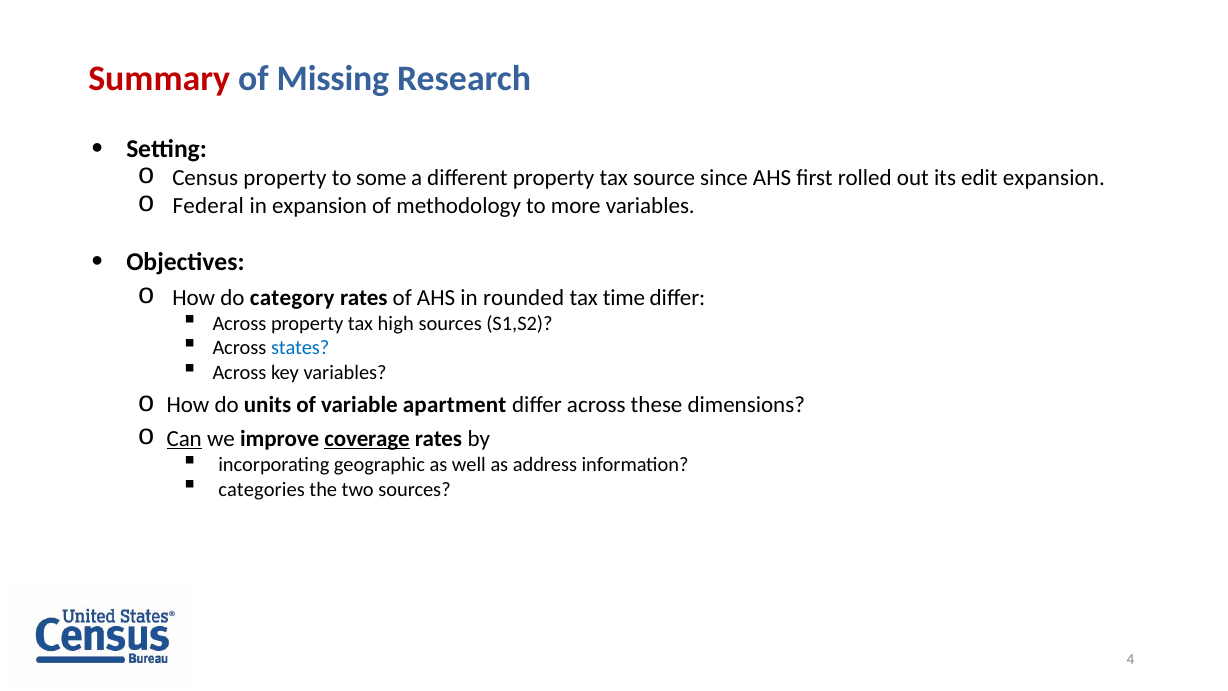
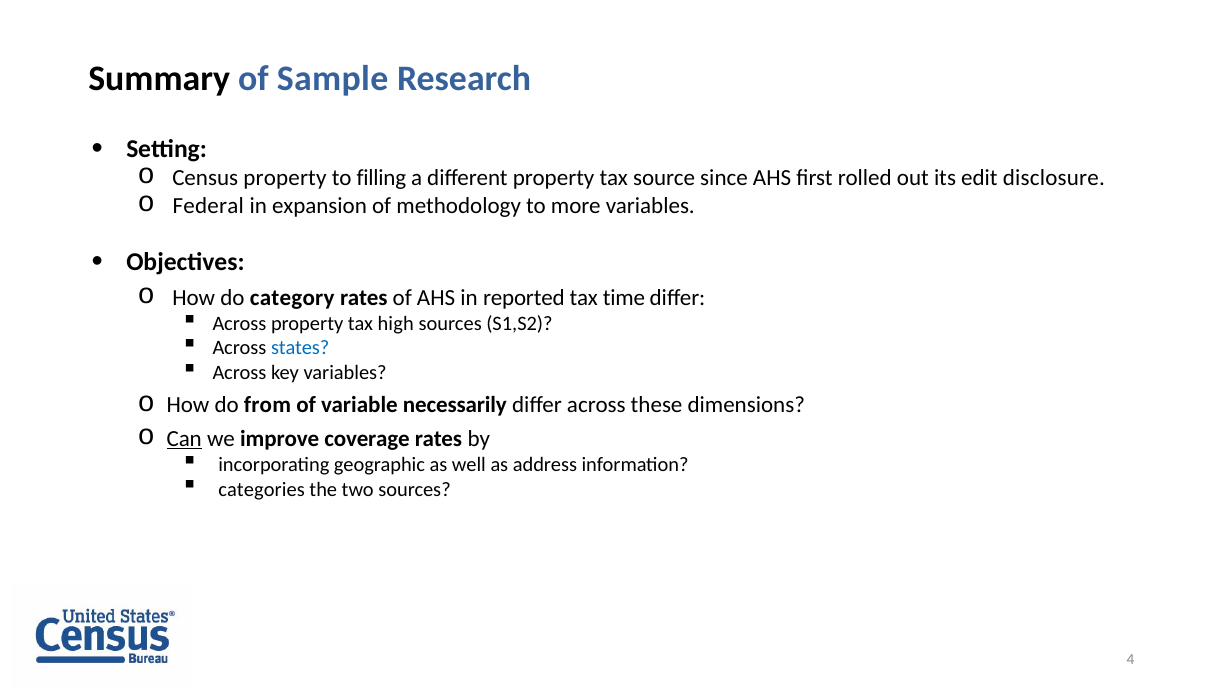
Summary colour: red -> black
Missing: Missing -> Sample
some: some -> filling
edit expansion: expansion -> disclosure
rounded: rounded -> reported
units: units -> from
apartment: apartment -> necessarily
coverage underline: present -> none
